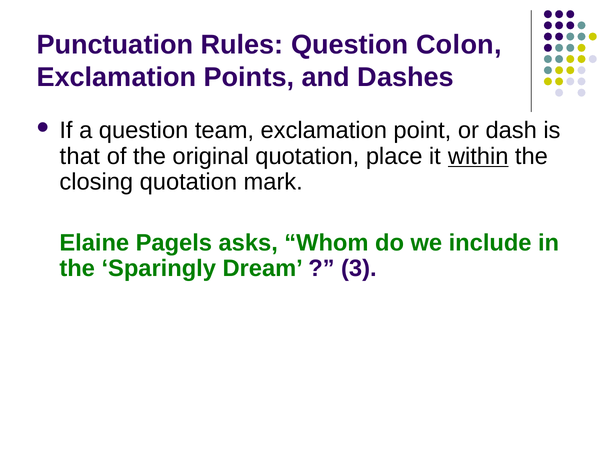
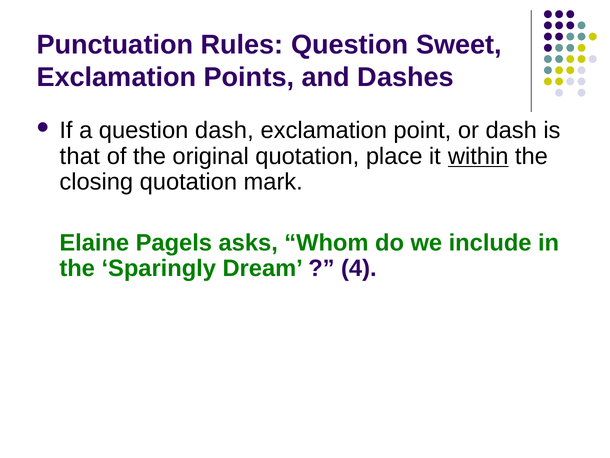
Colon: Colon -> Sweet
question team: team -> dash
3: 3 -> 4
